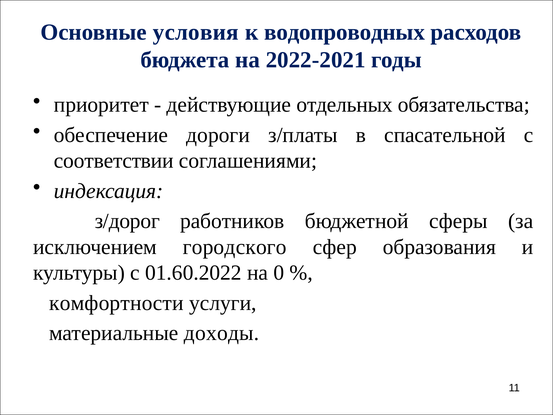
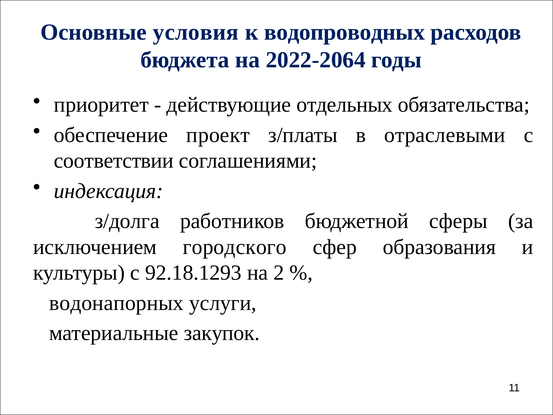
2022-2021: 2022-2021 -> 2022-2064
дороги: дороги -> проект
спасательной: спасательной -> отраслевыми
з/дорог: з/дорог -> з/долга
01.60.2022: 01.60.2022 -> 92.18.1293
0: 0 -> 2
комфортности: комфортности -> водонапорных
доходы: доходы -> закупок
